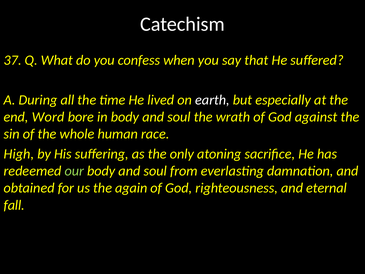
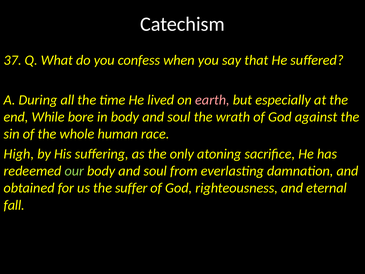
earth colour: white -> pink
Word: Word -> While
again: again -> suffer
